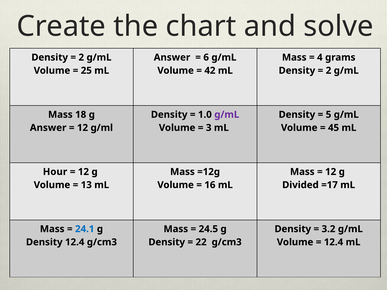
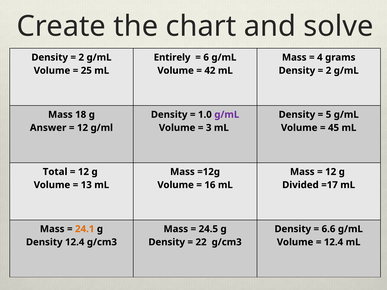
Answer at (172, 57): Answer -> Entirely
Hour: Hour -> Total
24.1 colour: blue -> orange
3.2: 3.2 -> 6.6
